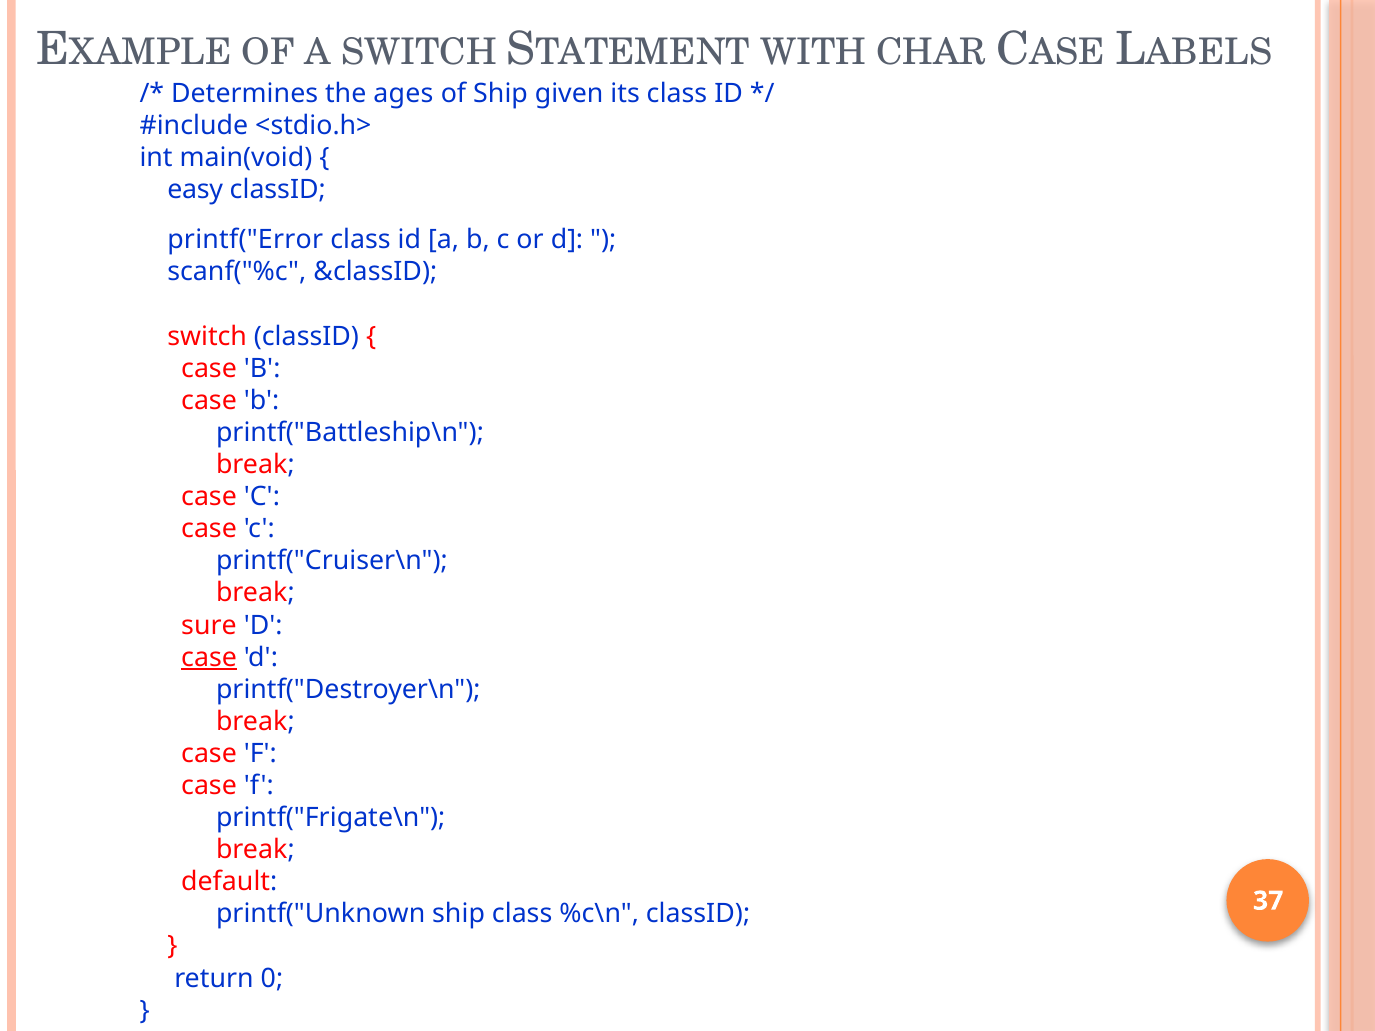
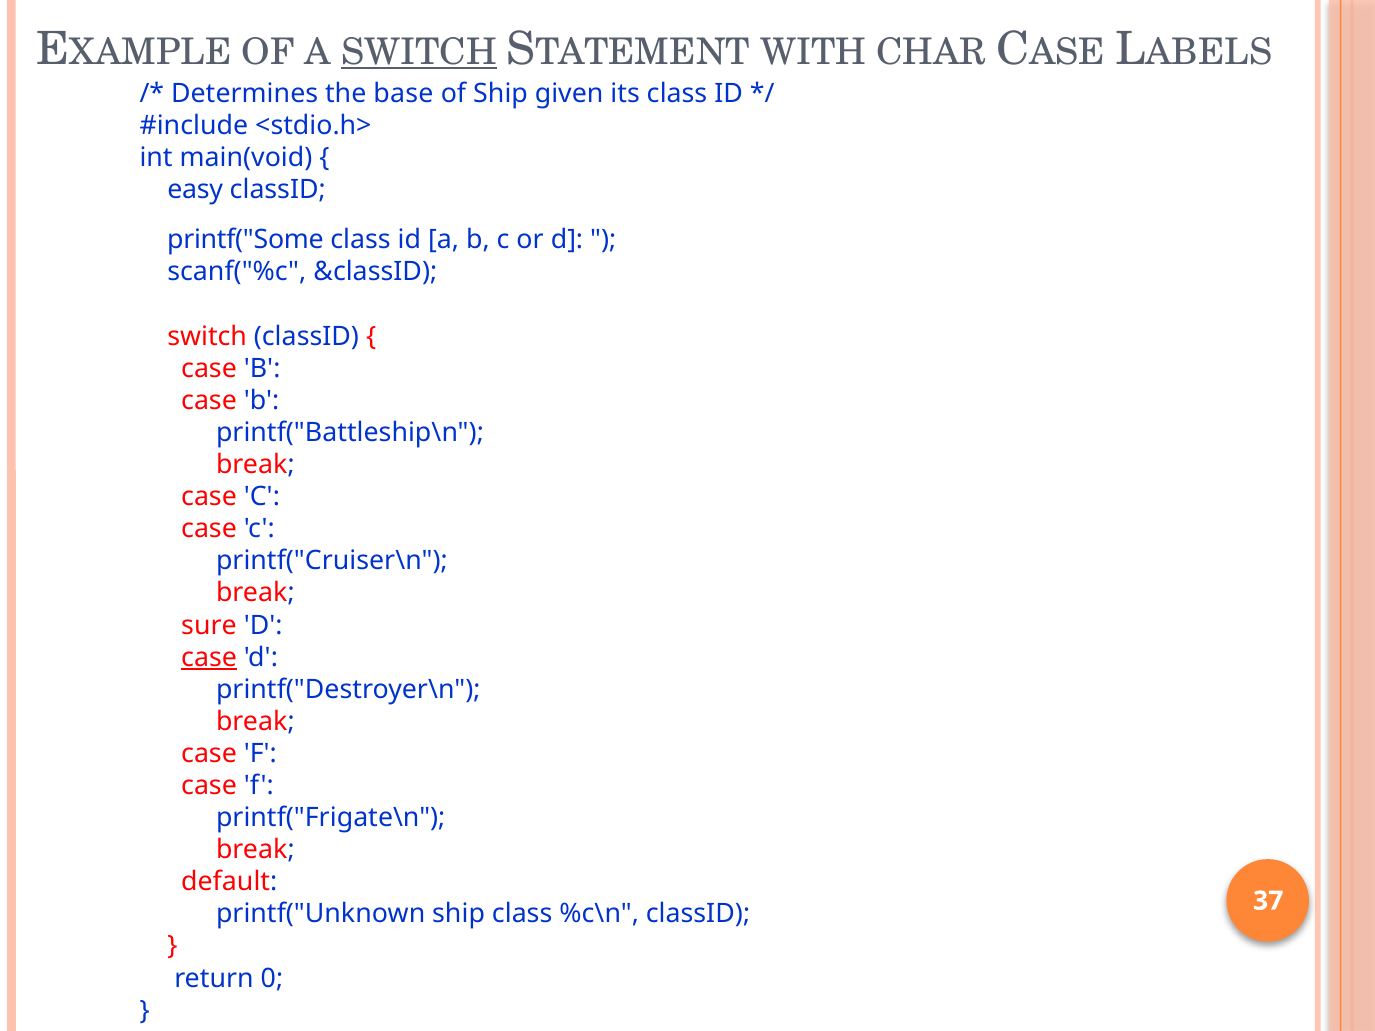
SWITCH at (419, 52) underline: none -> present
ages: ages -> base
printf("Error: printf("Error -> printf("Some
